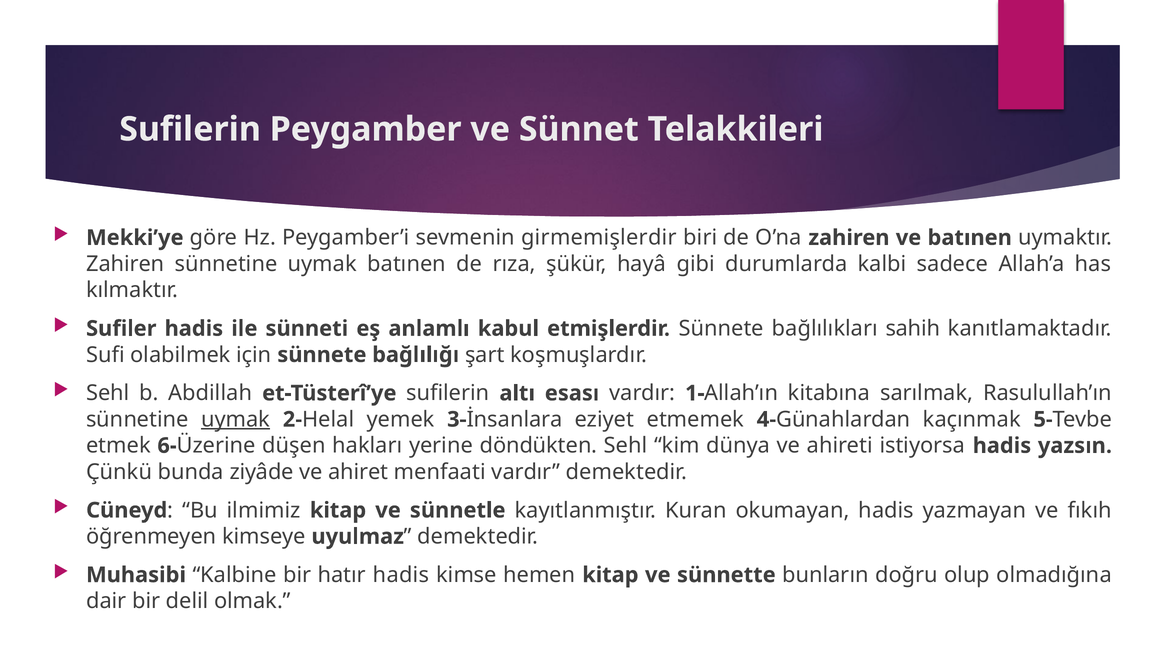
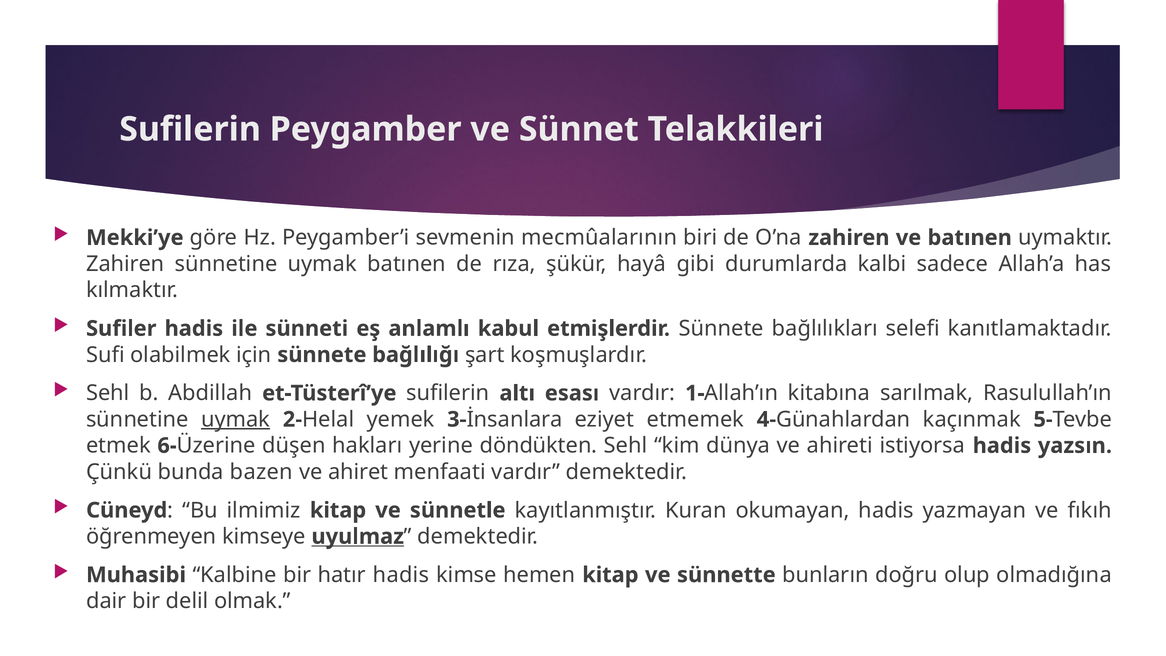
girmemişlerdir: girmemişlerdir -> mecmûalarının
sahih: sahih -> selefi
ziyâde: ziyâde -> bazen
uyulmaz underline: none -> present
